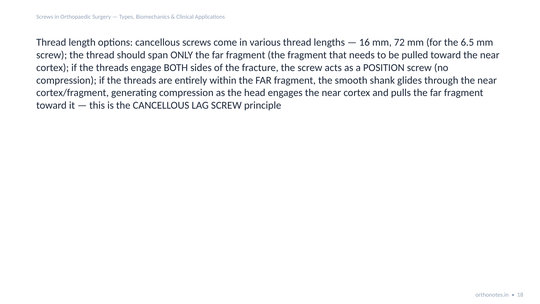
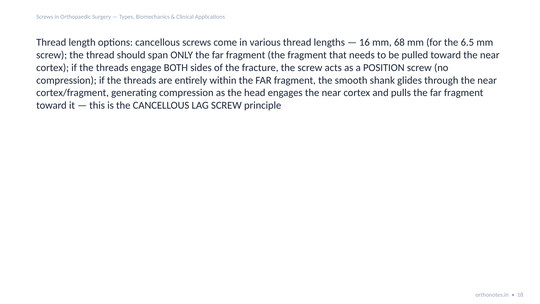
72: 72 -> 68
